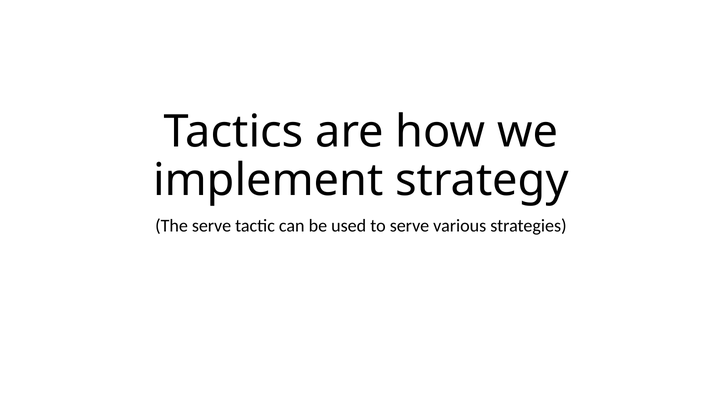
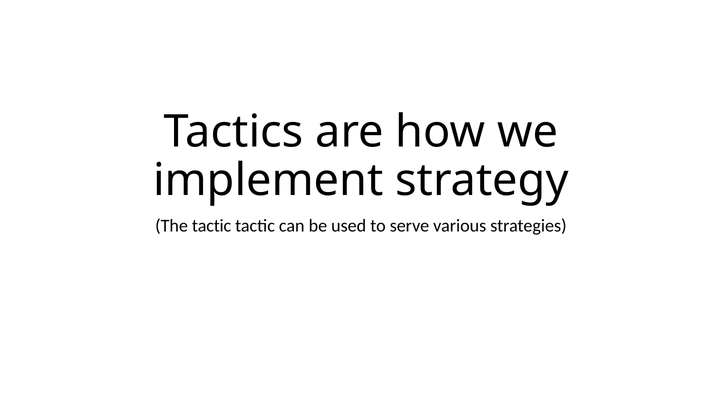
The serve: serve -> tactic
